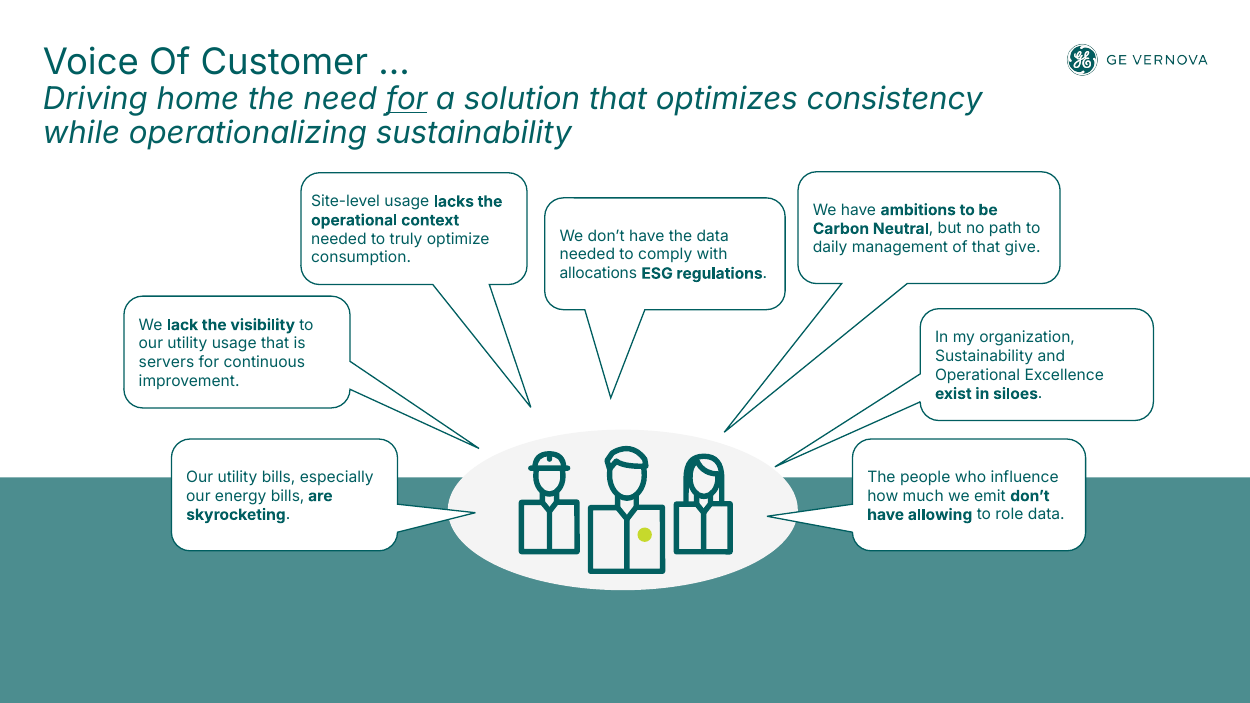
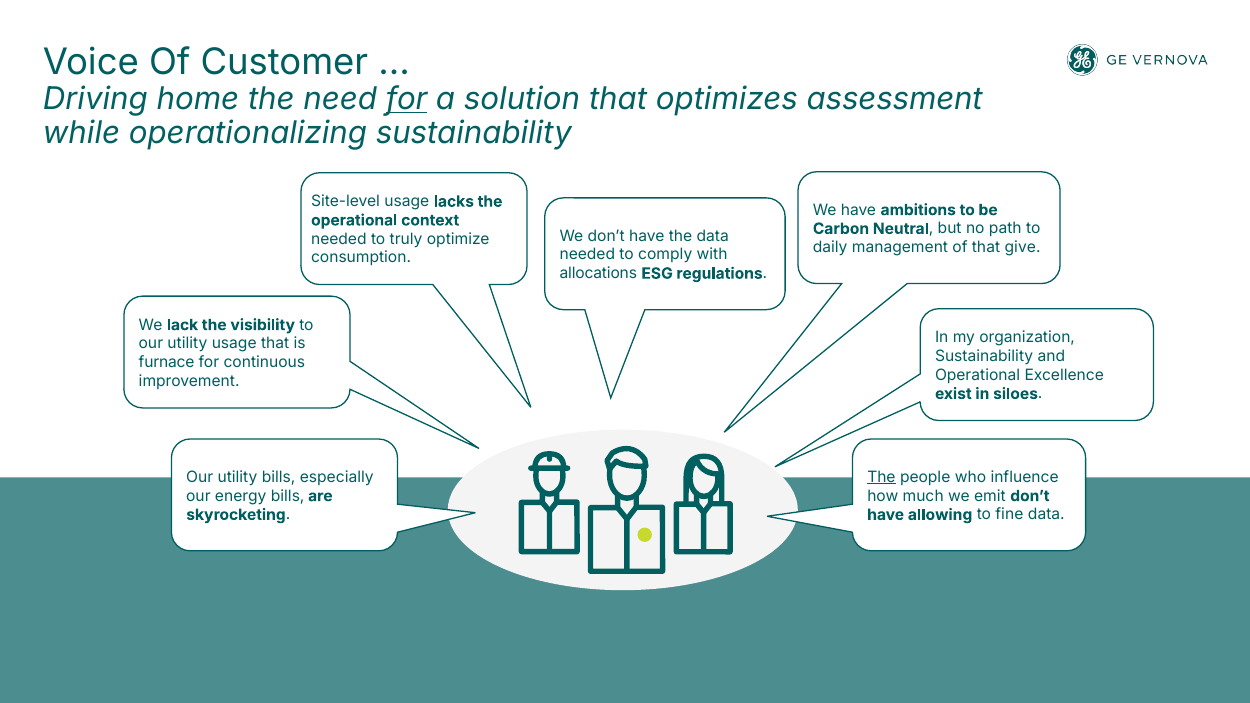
consistency: consistency -> assessment
servers: servers -> furnace
The at (881, 477) underline: none -> present
role: role -> fine
